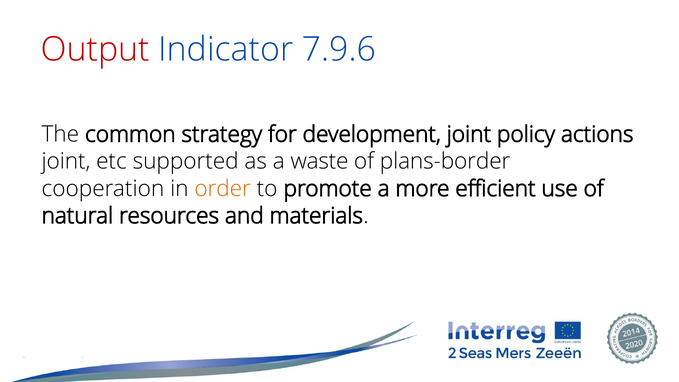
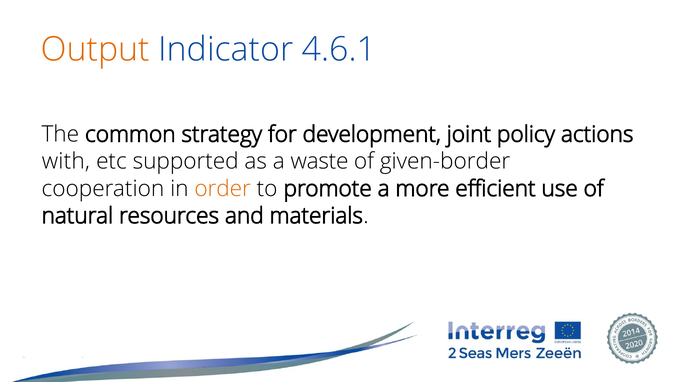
Output colour: red -> orange
7.9.6: 7.9.6 -> 4.6.1
joint at (66, 161): joint -> with
plans-border: plans-border -> given-border
